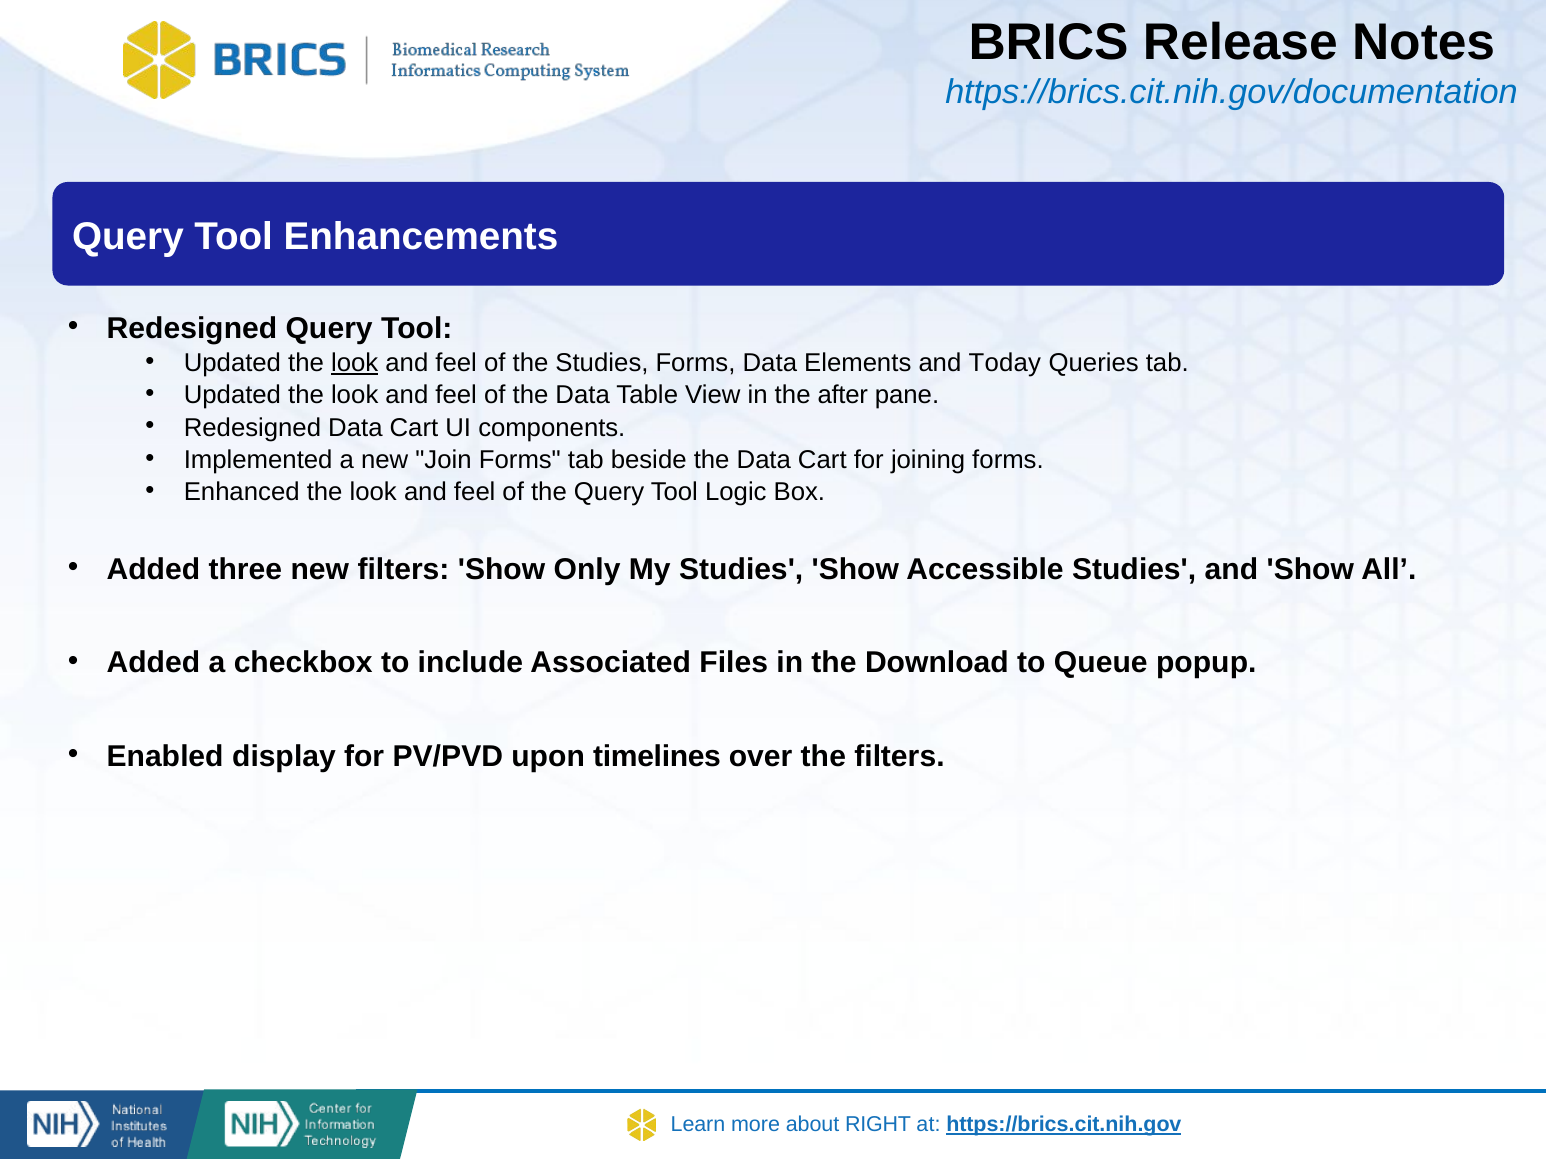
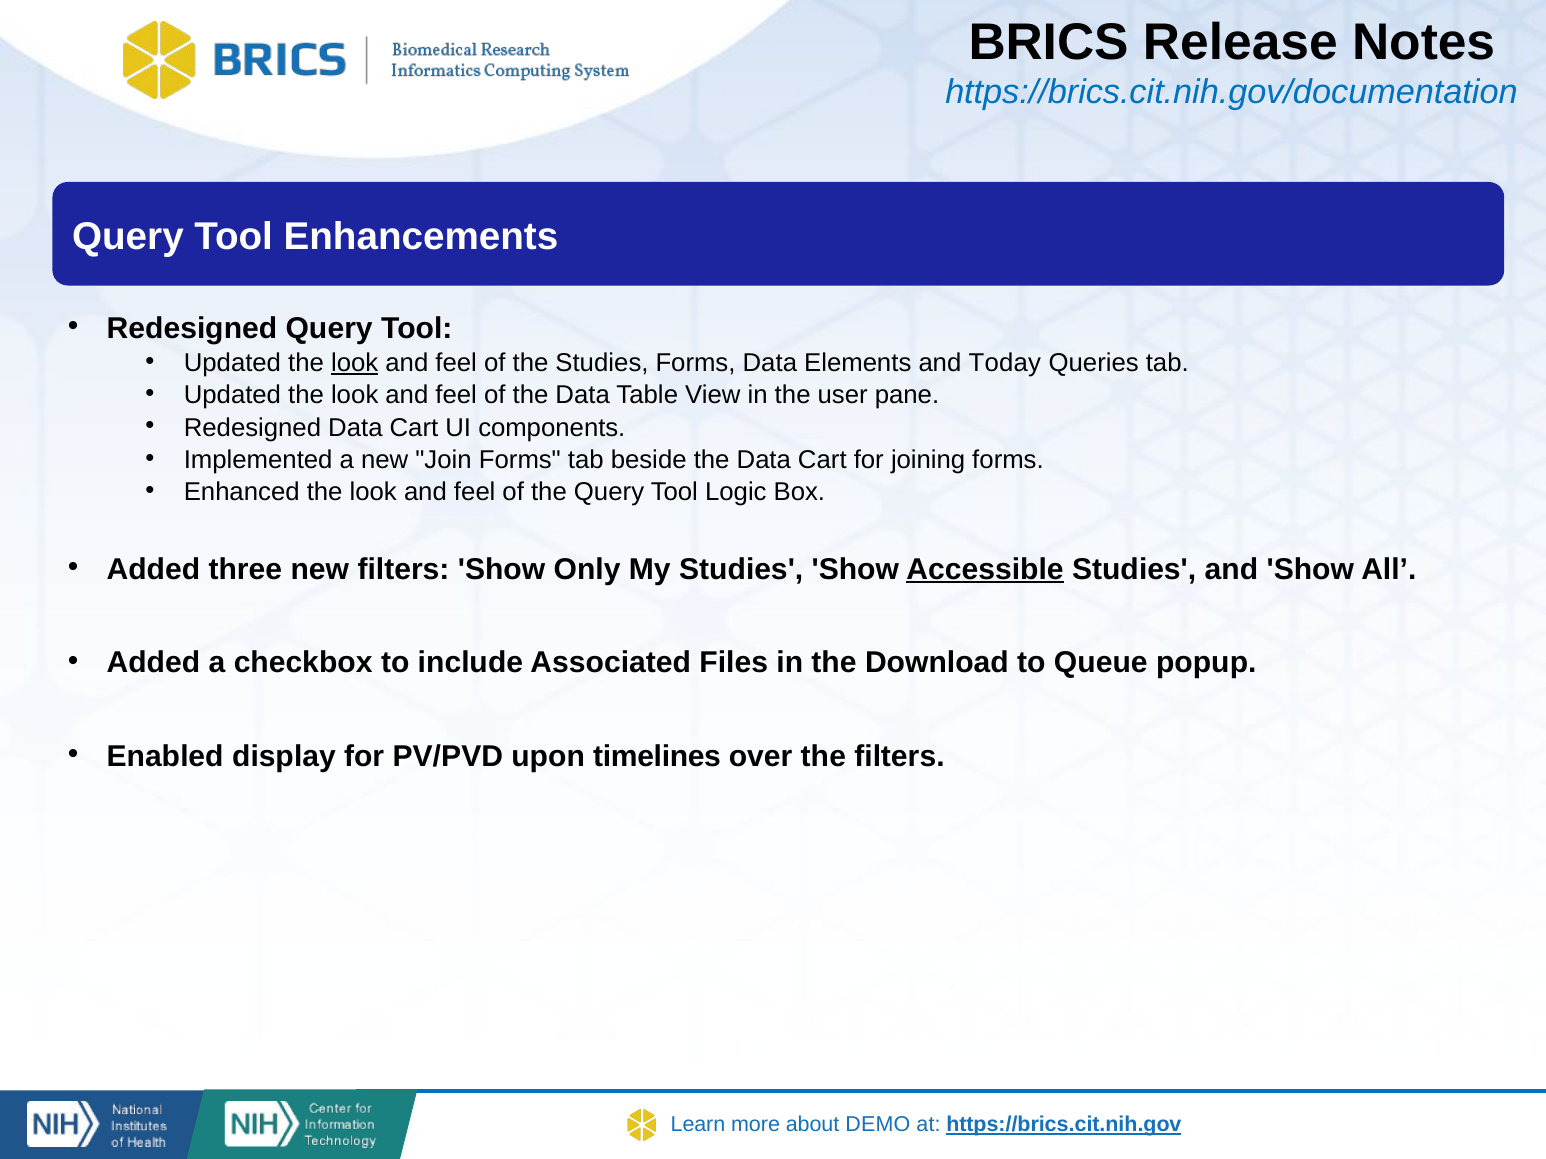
after: after -> user
Accessible underline: none -> present
RIGHT: RIGHT -> DEMO
